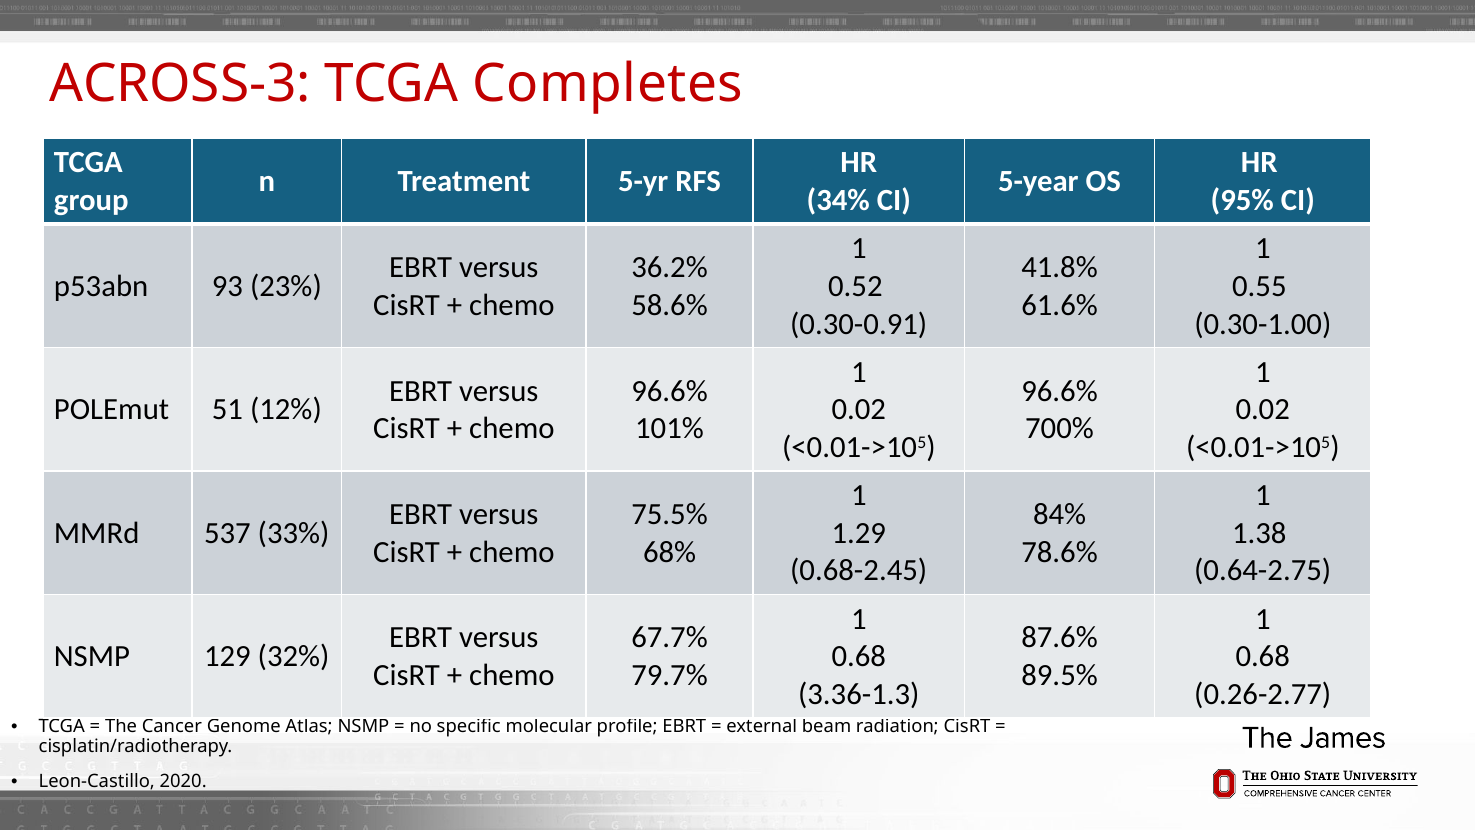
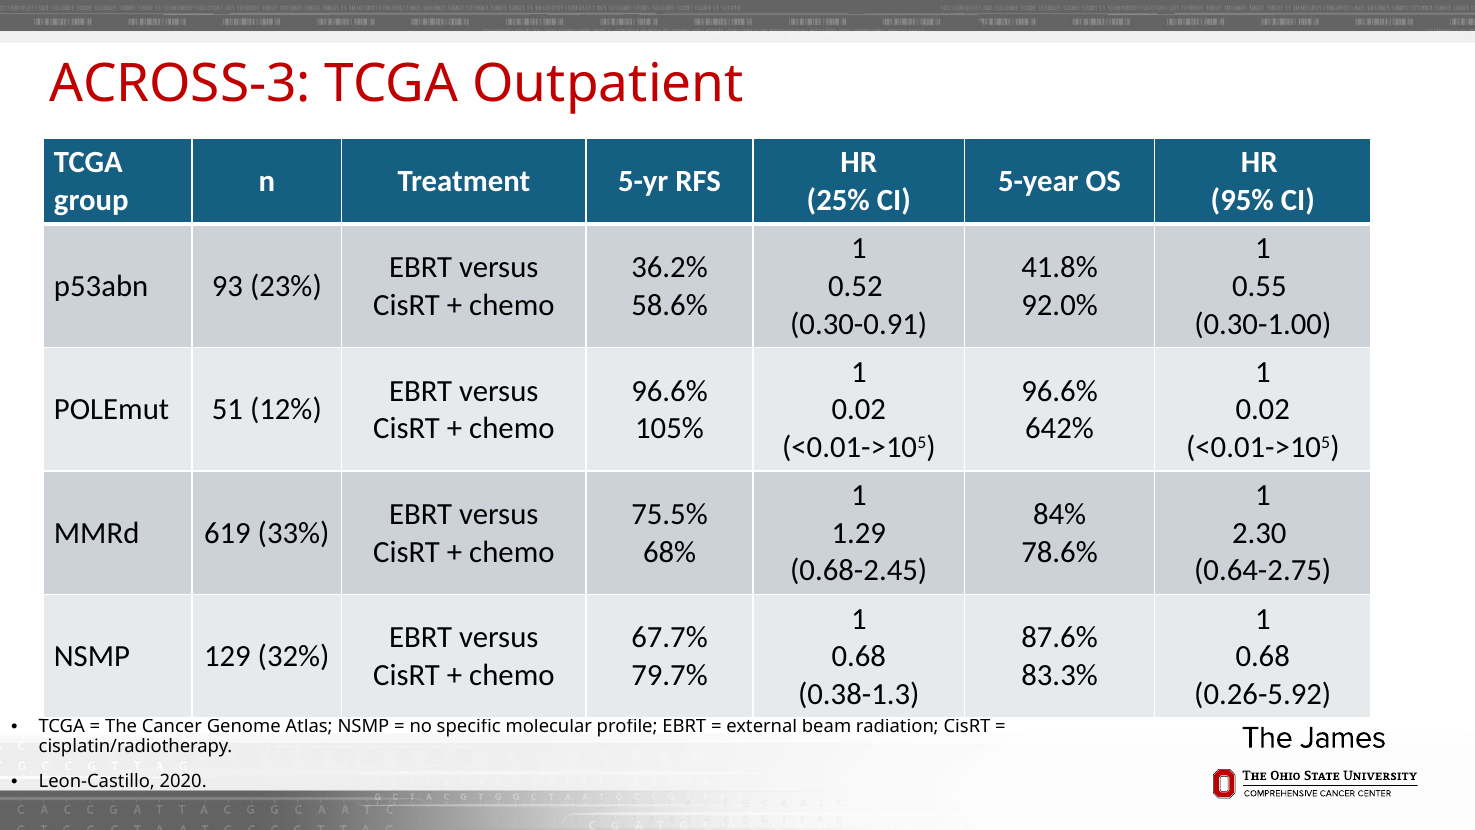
Completes: Completes -> Outpatient
34%: 34% -> 25%
61.6%: 61.6% -> 92.0%
101%: 101% -> 105%
700%: 700% -> 642%
537: 537 -> 619
1.38: 1.38 -> 2.30
89.5%: 89.5% -> 83.3%
3.36-1.3: 3.36-1.3 -> 0.38-1.3
0.26-2.77: 0.26-2.77 -> 0.26-5.92
